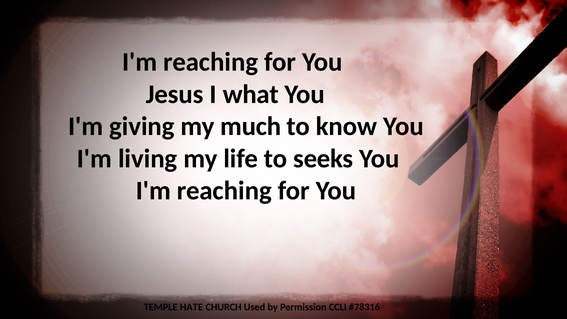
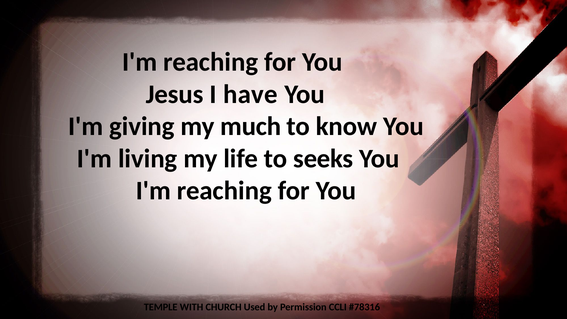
what: what -> have
HATE: HATE -> WITH
